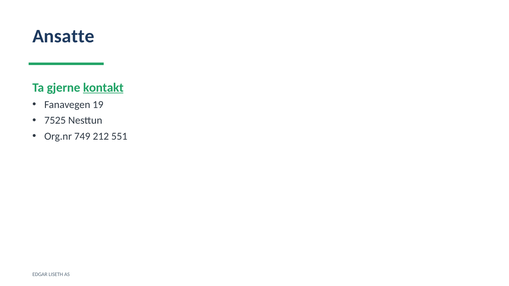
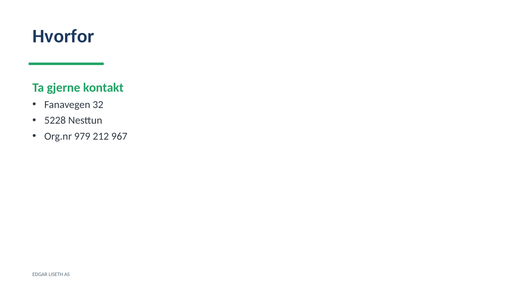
Ansatte: Ansatte -> Hvorfor
kontakt underline: present -> none
19: 19 -> 32
7525: 7525 -> 5228
749: 749 -> 979
551: 551 -> 967
